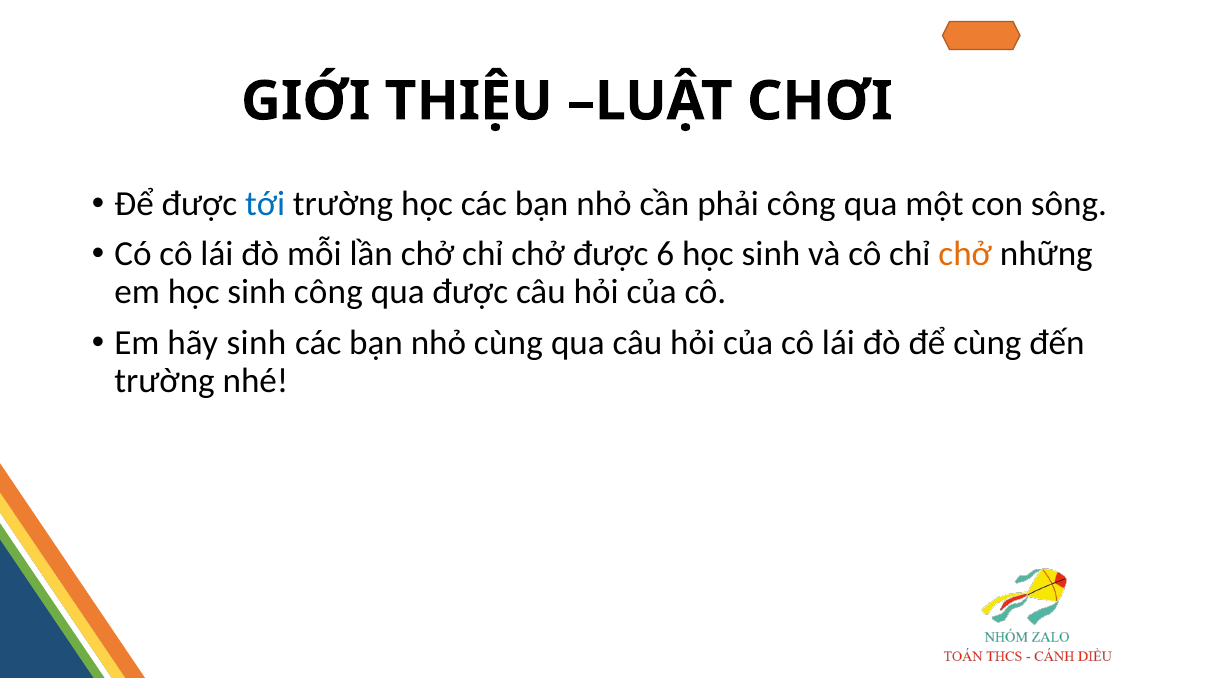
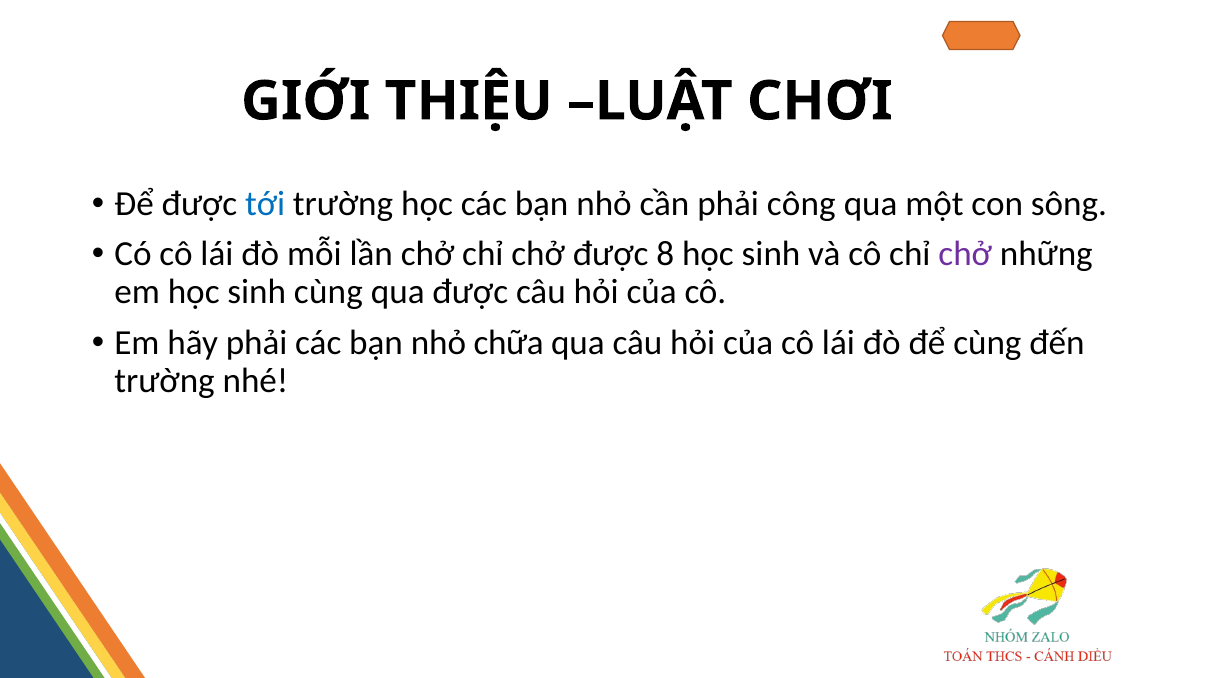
6: 6 -> 8
chở at (965, 254) colour: orange -> purple
sinh công: công -> cùng
hãy sinh: sinh -> phải
nhỏ cùng: cùng -> chữa
